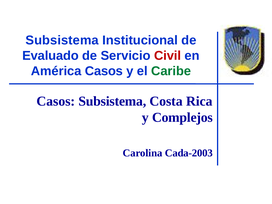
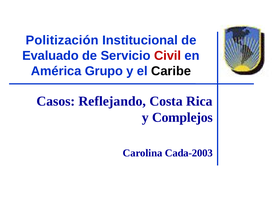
Subsistema at (62, 40): Subsistema -> Politización
América Casos: Casos -> Grupo
Caribe colour: green -> black
Casos Subsistema: Subsistema -> Reflejando
